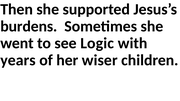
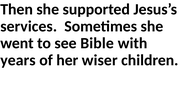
burdens: burdens -> services
Logic: Logic -> Bible
